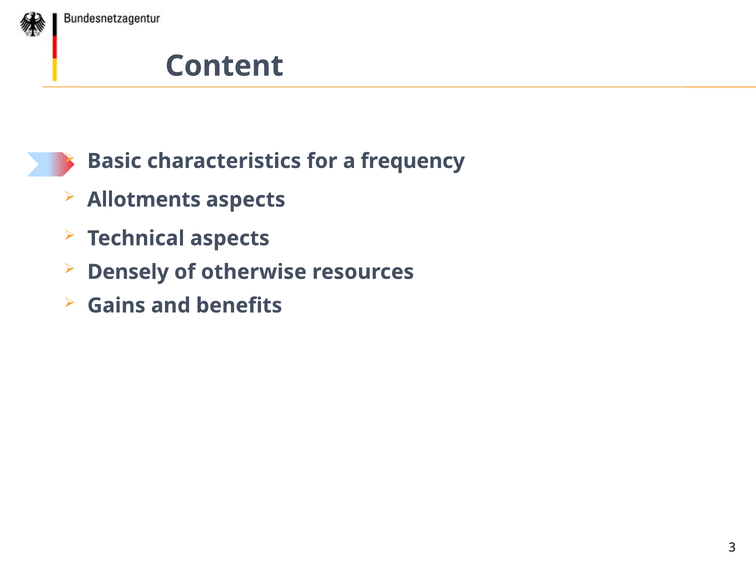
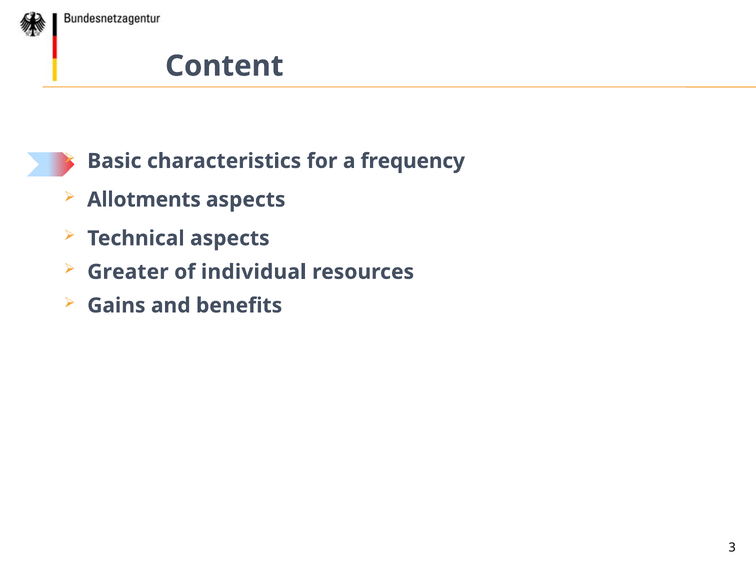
Densely: Densely -> Greater
otherwise: otherwise -> individual
